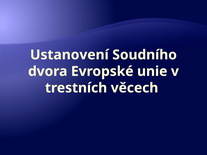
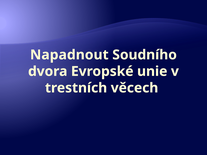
Ustanovení: Ustanovení -> Napadnout
